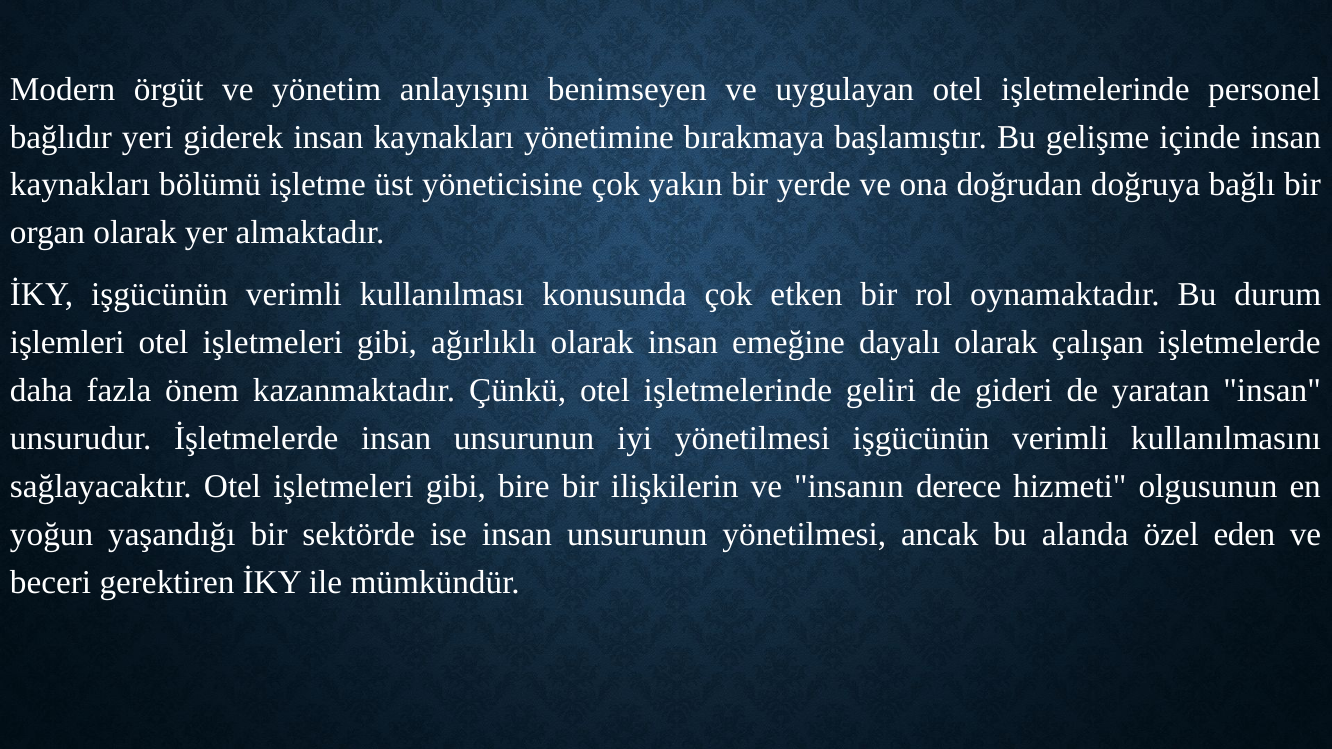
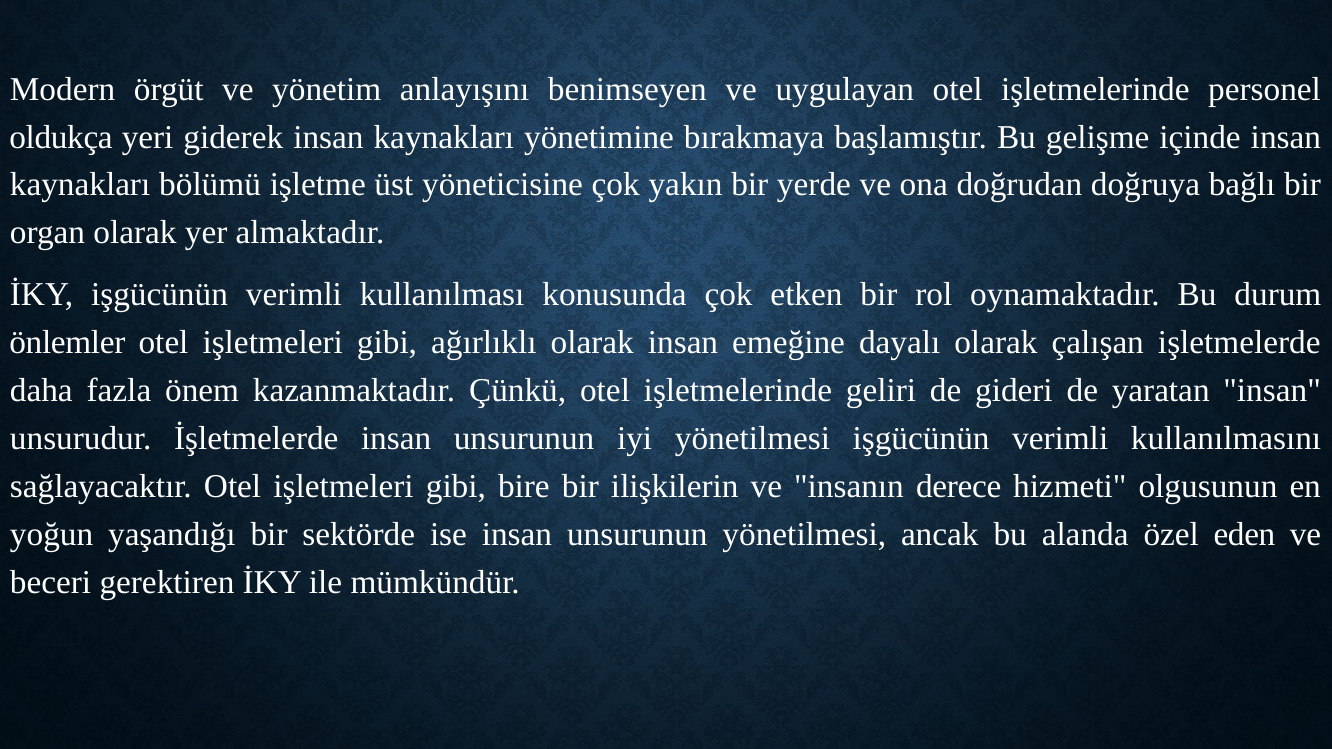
bağlıdır: bağlıdır -> oldukça
işlemleri: işlemleri -> önlemler
